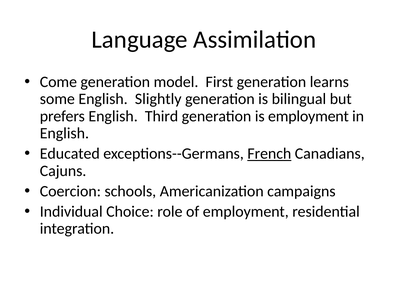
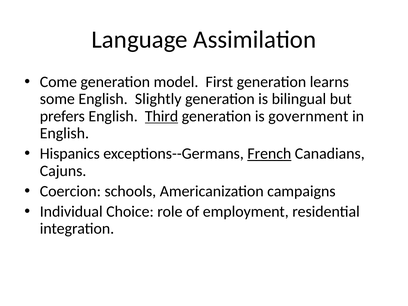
Third underline: none -> present
is employment: employment -> government
Educated: Educated -> Hispanics
